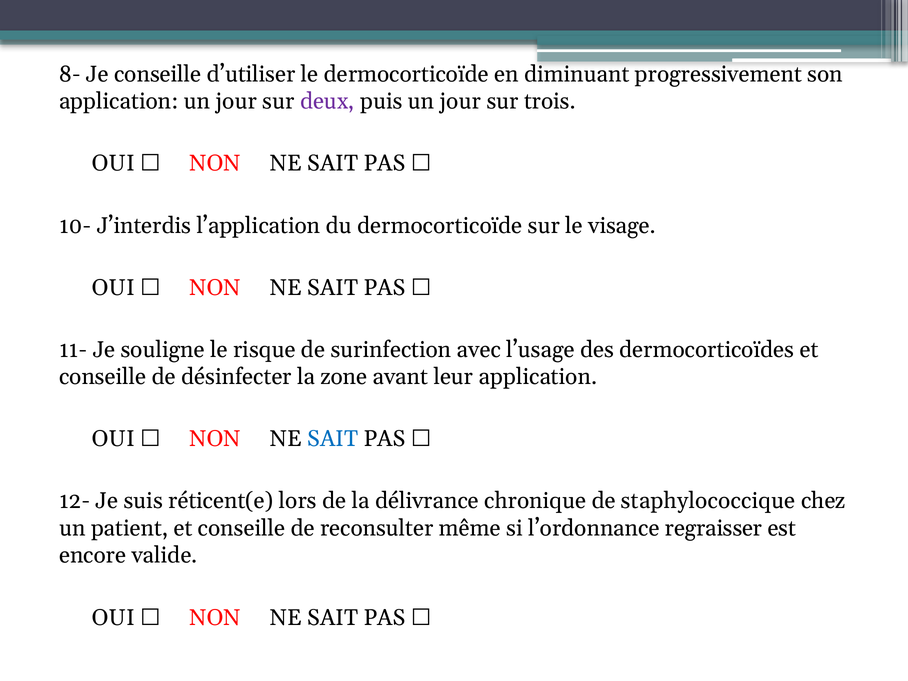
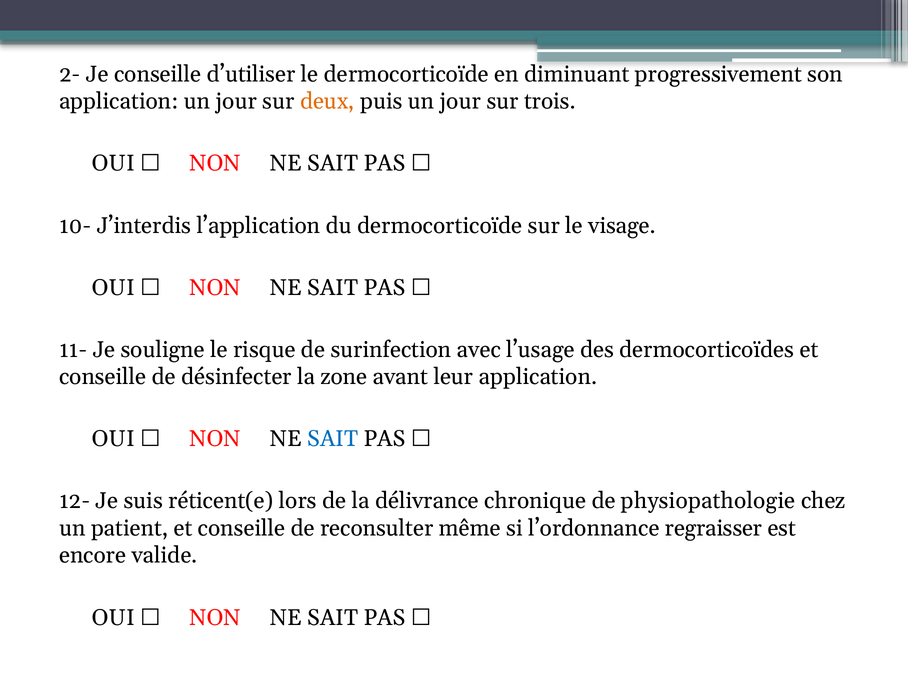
8-: 8- -> 2-
deux colour: purple -> orange
staphylococcique: staphylococcique -> physiopathologie
